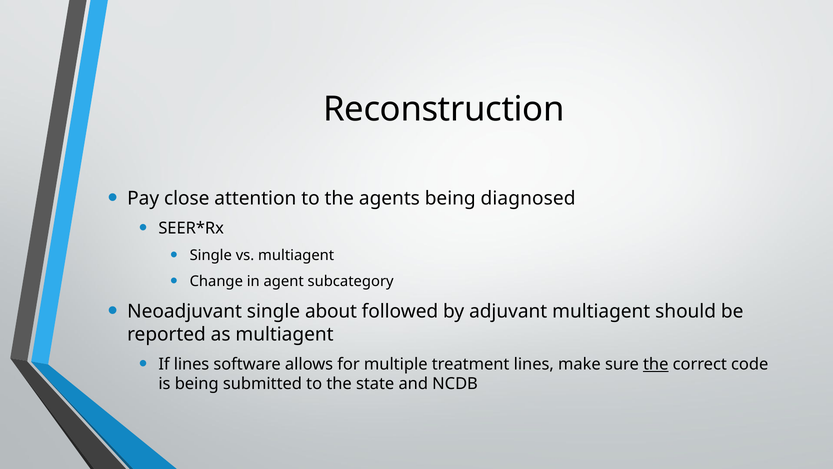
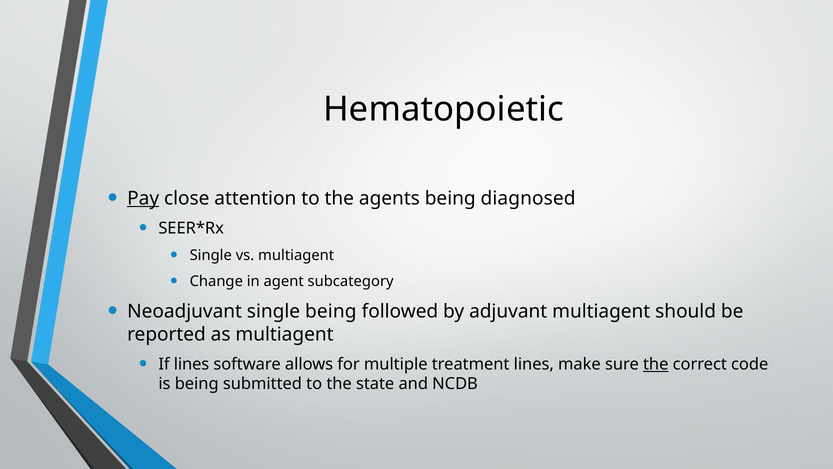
Reconstruction: Reconstruction -> Hematopoietic
Pay underline: none -> present
single about: about -> being
